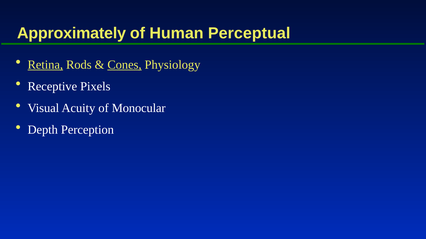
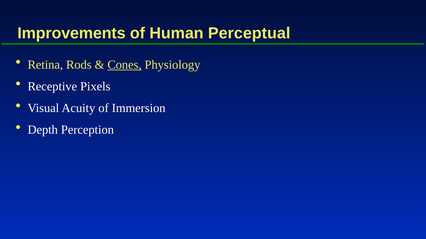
Approximately: Approximately -> Improvements
Retina underline: present -> none
Monocular: Monocular -> Immersion
